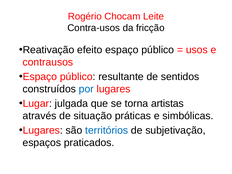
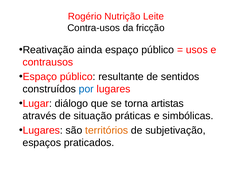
Chocam: Chocam -> Nutrição
efeito: efeito -> ainda
julgada: julgada -> diálogo
territórios colour: blue -> orange
